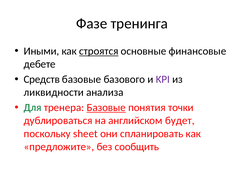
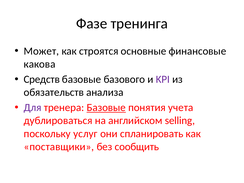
Иными: Иными -> Может
строятся underline: present -> none
дебете: дебете -> какова
ликвидности: ликвидности -> обязательств
Для colour: green -> purple
точки: точки -> учета
будет: будет -> selling
sheet: sheet -> услуг
предложите: предложите -> поставщики
